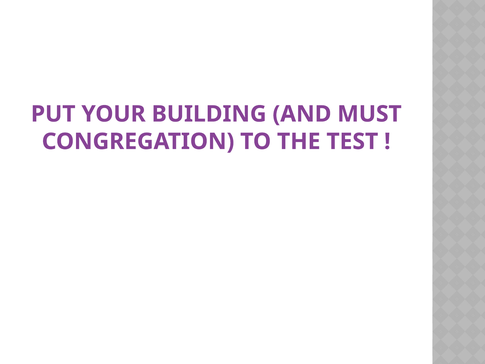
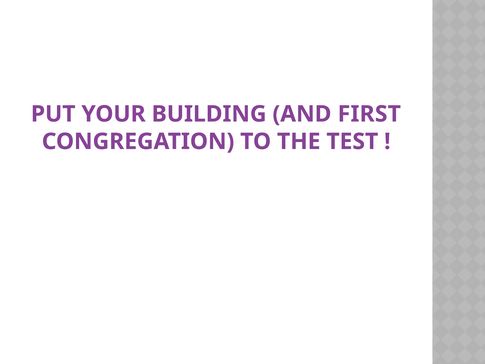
MUST: MUST -> FIRST
